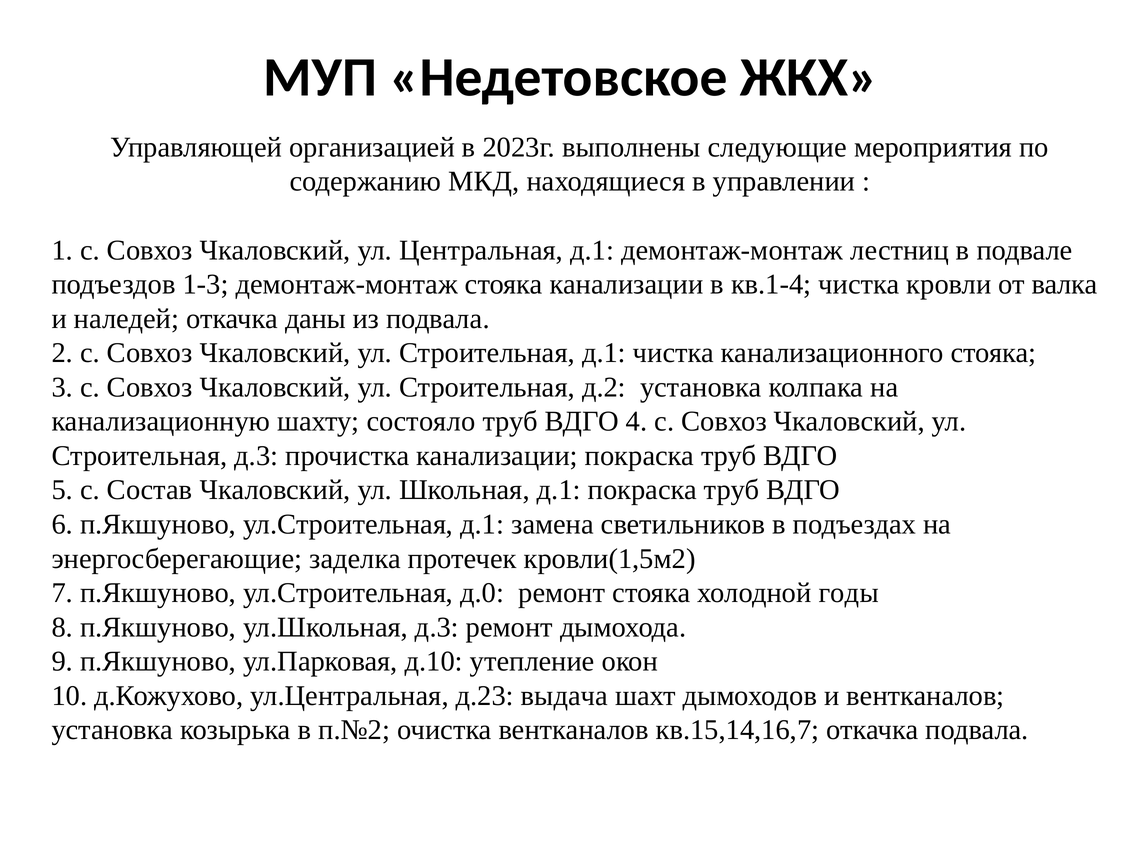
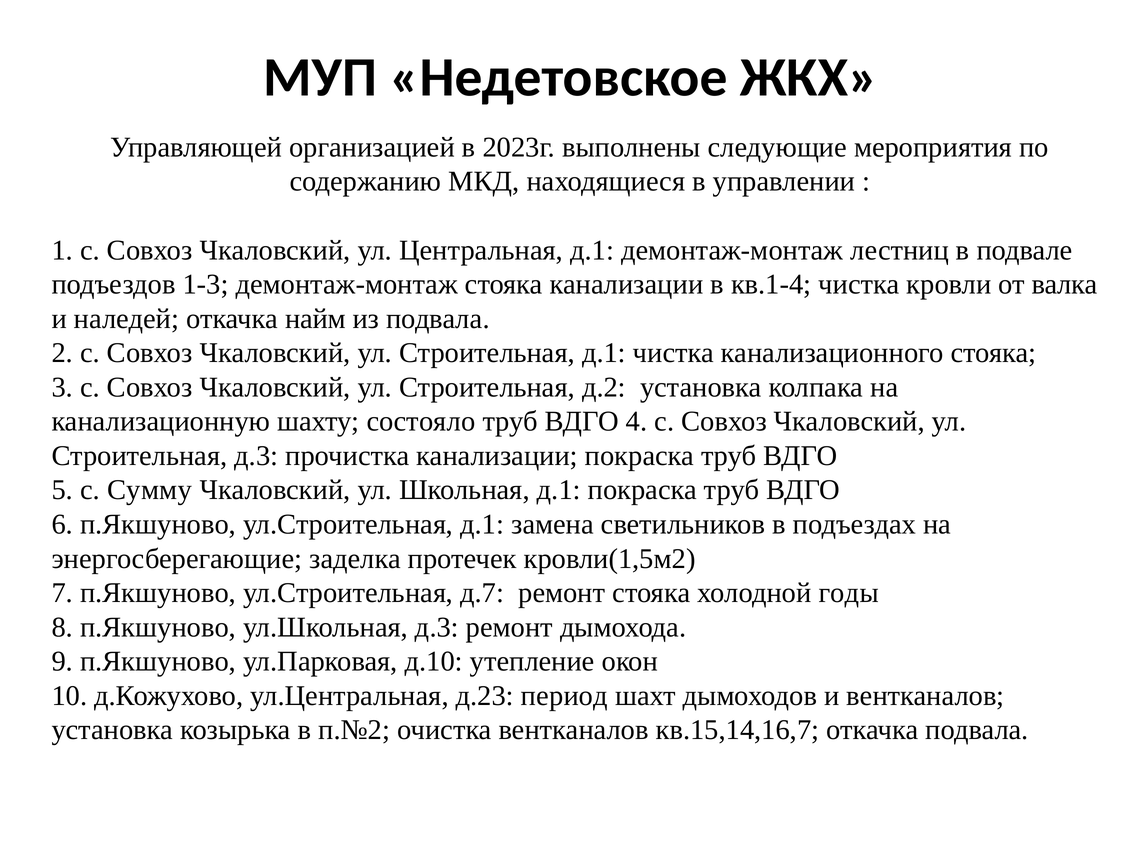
даны: даны -> найм
Состав: Состав -> Сумму
д.0: д.0 -> д.7
выдача: выдача -> период
